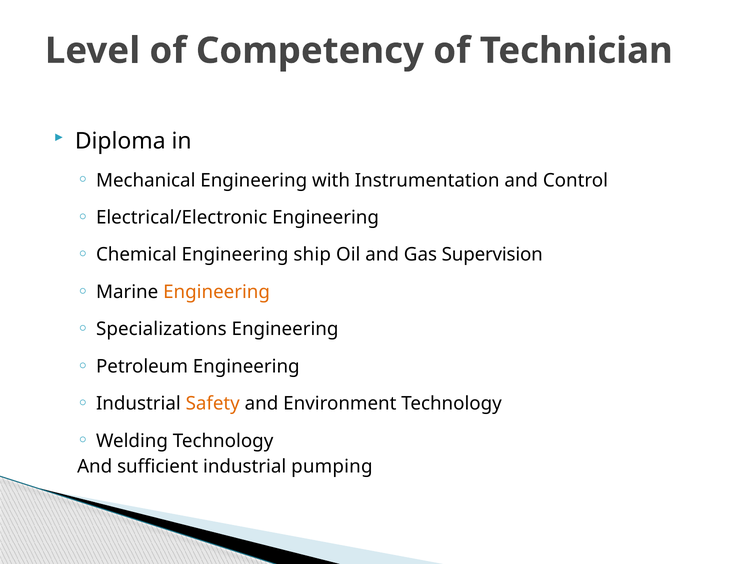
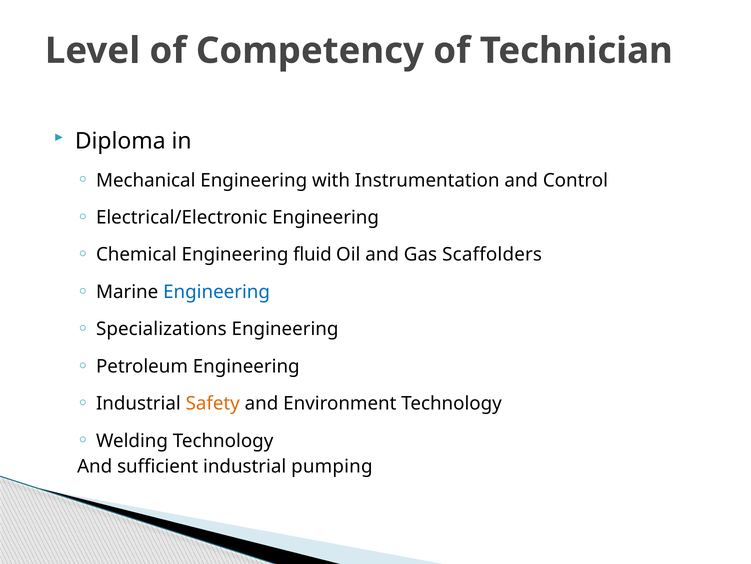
ship: ship -> fluid
Supervision: Supervision -> Scaffolders
Engineering at (217, 292) colour: orange -> blue
